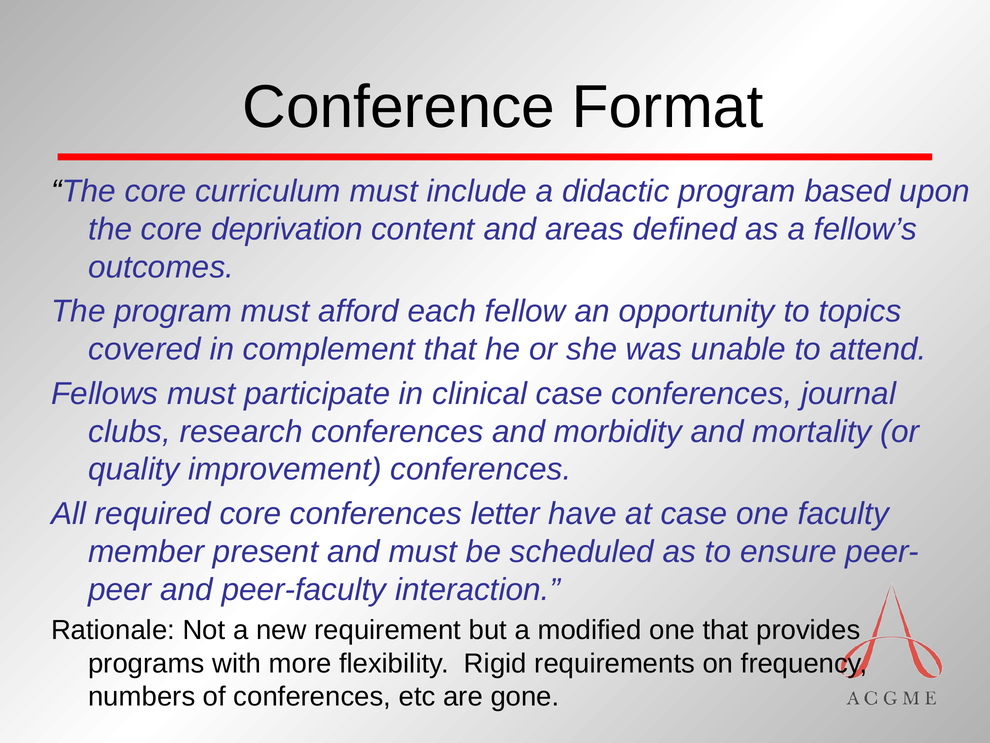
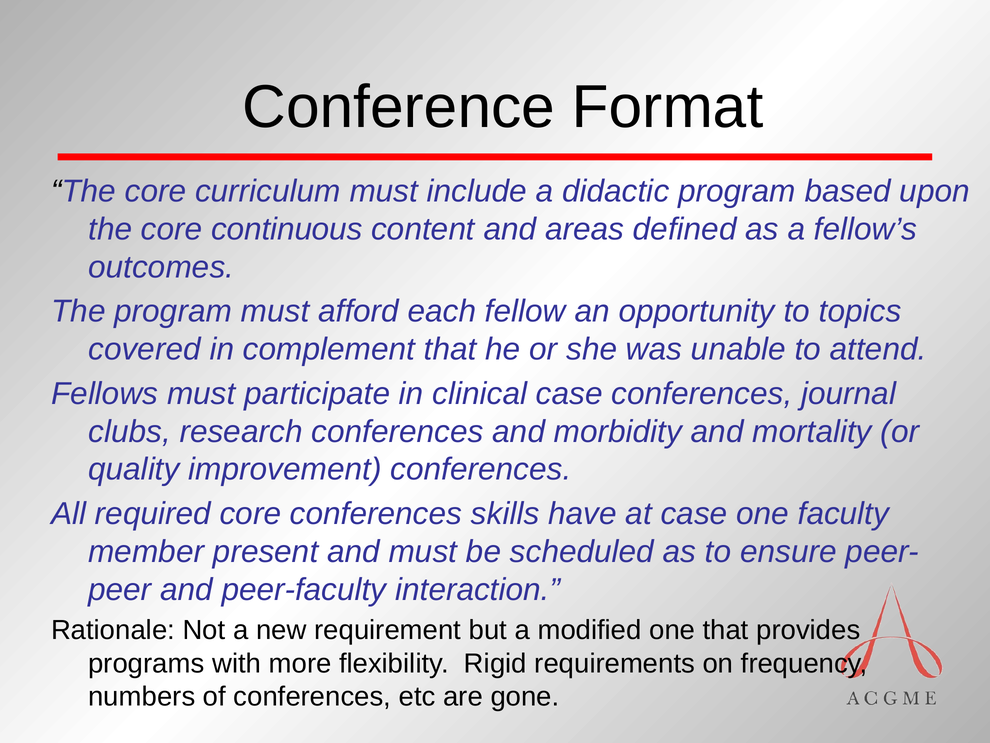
deprivation: deprivation -> continuous
letter: letter -> skills
